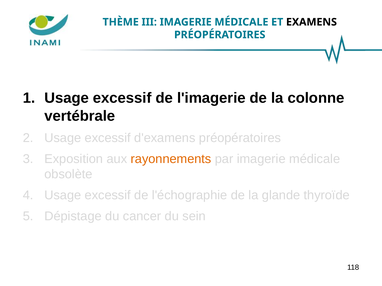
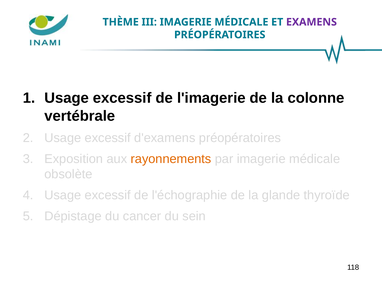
EXAMENS colour: black -> purple
